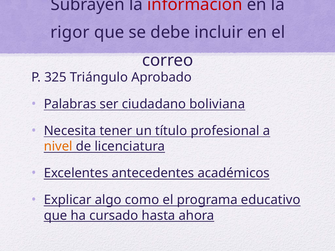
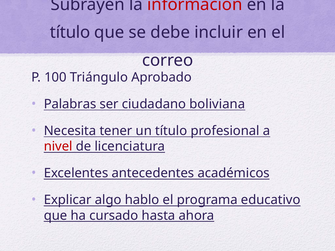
rigor at (70, 32): rigor -> título
325: 325 -> 100
nivel colour: orange -> red
como: como -> hablo
